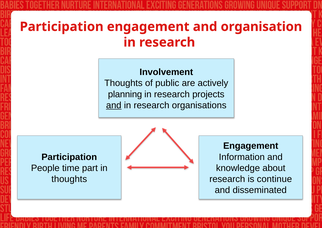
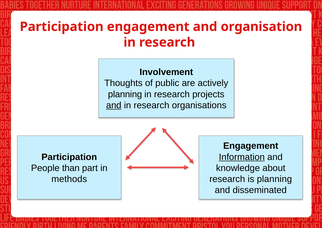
Information underline: none -> present
time: time -> than
thoughts at (69, 179): thoughts -> methods
is continue: continue -> planning
